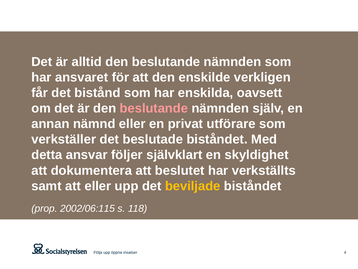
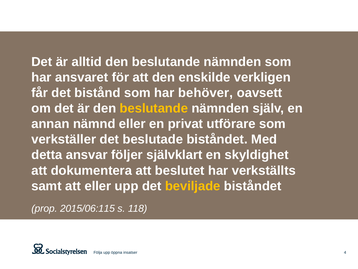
enskilda: enskilda -> behöver
beslutande at (154, 108) colour: pink -> yellow
2002/06:115: 2002/06:115 -> 2015/06:115
